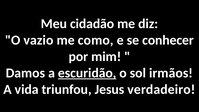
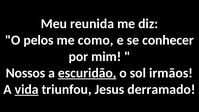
cidadão: cidadão -> reunida
vazio: vazio -> pelos
Damos: Damos -> Nossos
vida underline: none -> present
verdadeiro: verdadeiro -> derramado
